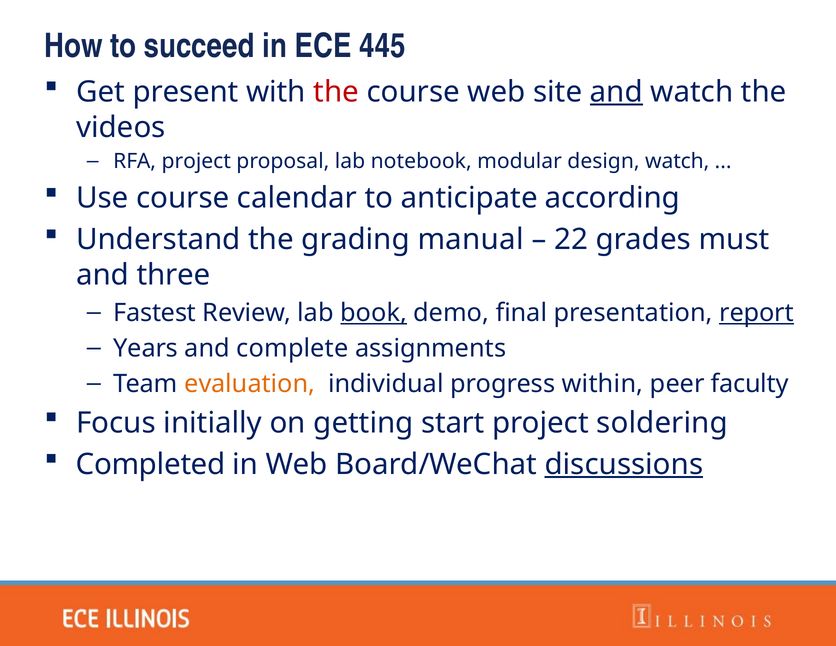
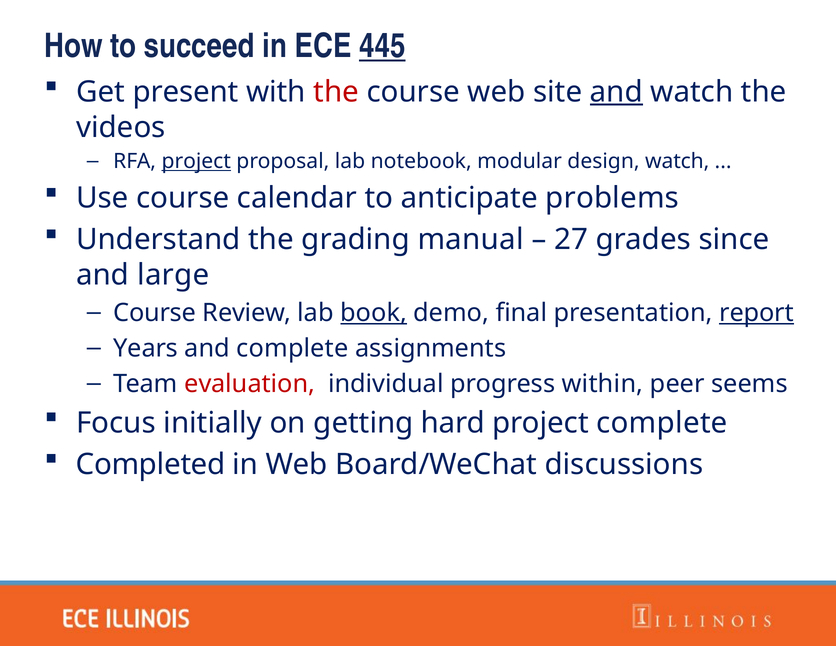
445 underline: none -> present
project at (196, 161) underline: none -> present
according: according -> problems
22: 22 -> 27
must: must -> since
three: three -> large
Fastest at (155, 313): Fastest -> Course
evaluation colour: orange -> red
faculty: faculty -> seems
start: start -> hard
project soldering: soldering -> complete
discussions underline: present -> none
